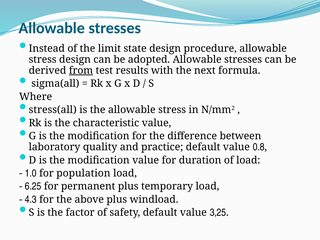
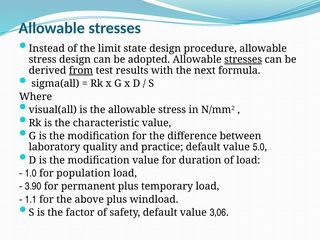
stresses at (243, 59) underline: none -> present
stress(all: stress(all -> visual(all
0.8: 0.8 -> 5.0
6.25: 6.25 -> 3.90
4.3: 4.3 -> 1.1
3,25: 3,25 -> 3,06
